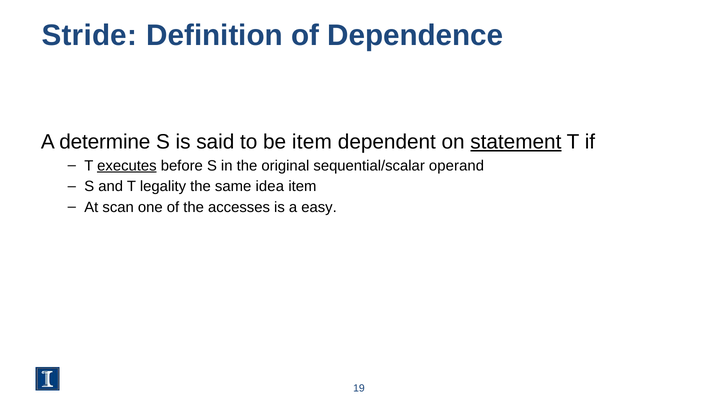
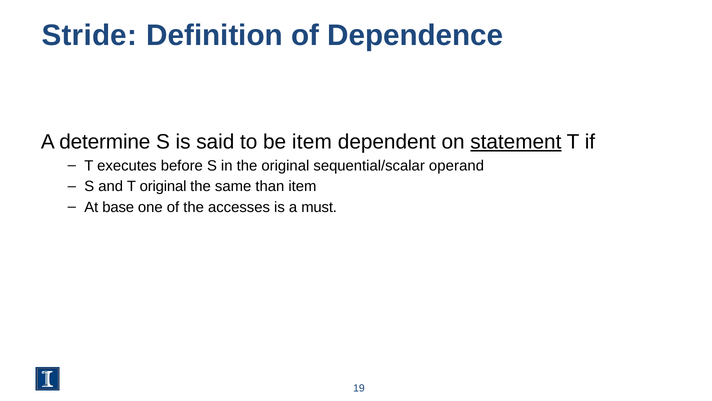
executes underline: present -> none
T legality: legality -> original
idea: idea -> than
scan: scan -> base
easy: easy -> must
